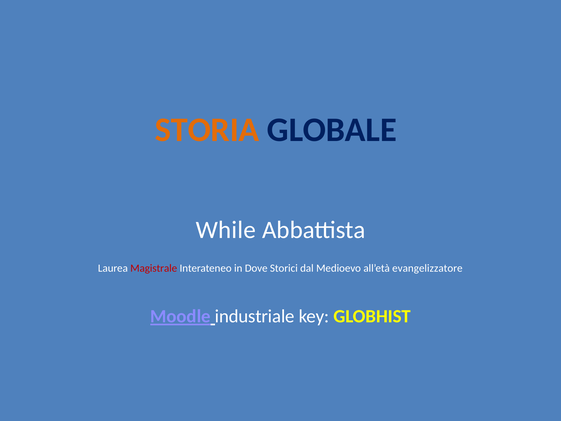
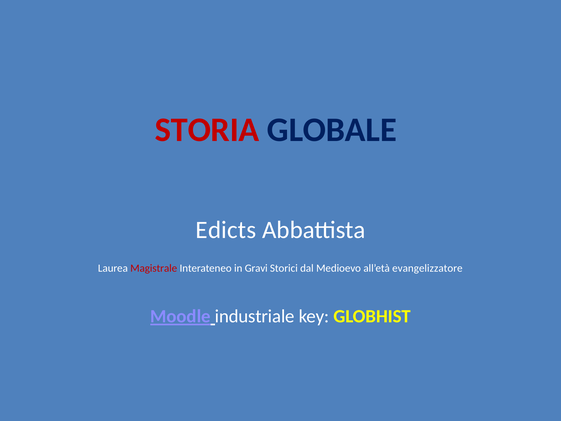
STORIA colour: orange -> red
While: While -> Edicts
Dove: Dove -> Gravi
